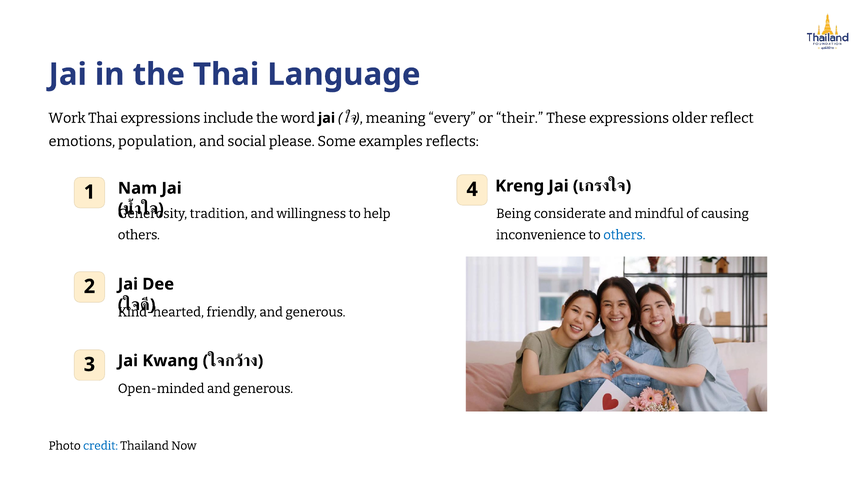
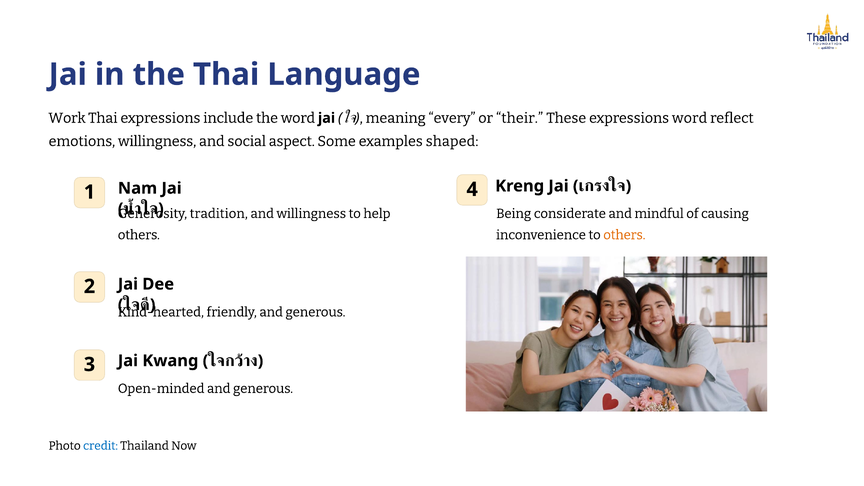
expressions older: older -> word
emotions population: population -> willingness
please: please -> aspect
reflects: reflects -> shaped
others at (624, 235) colour: blue -> orange
